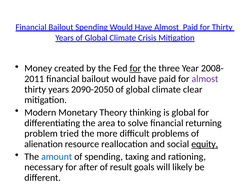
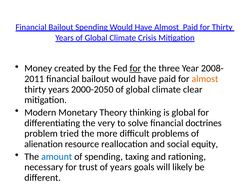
almost at (205, 79) colour: purple -> orange
2090-2050: 2090-2050 -> 2000-2050
area: area -> very
returning: returning -> doctrines
equity underline: present -> none
after: after -> trust
of result: result -> years
